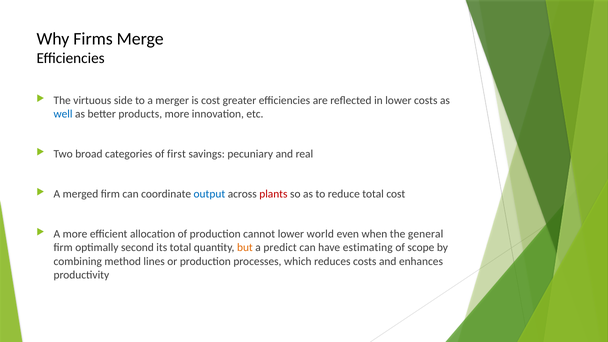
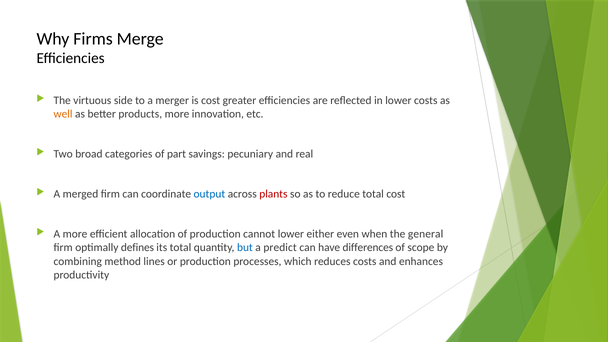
well colour: blue -> orange
first: first -> part
world: world -> either
second: second -> defines
but colour: orange -> blue
estimating: estimating -> differences
